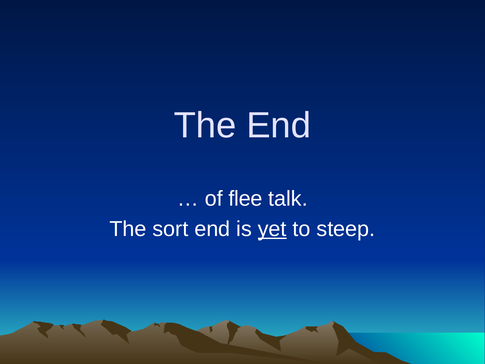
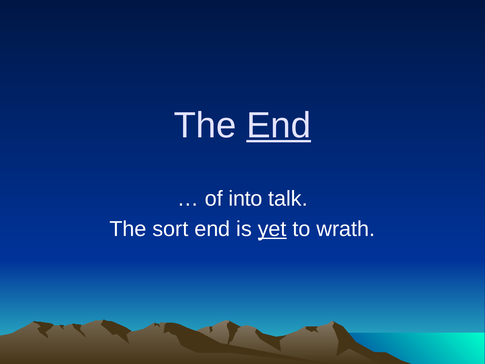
End at (279, 125) underline: none -> present
flee: flee -> into
steep: steep -> wrath
